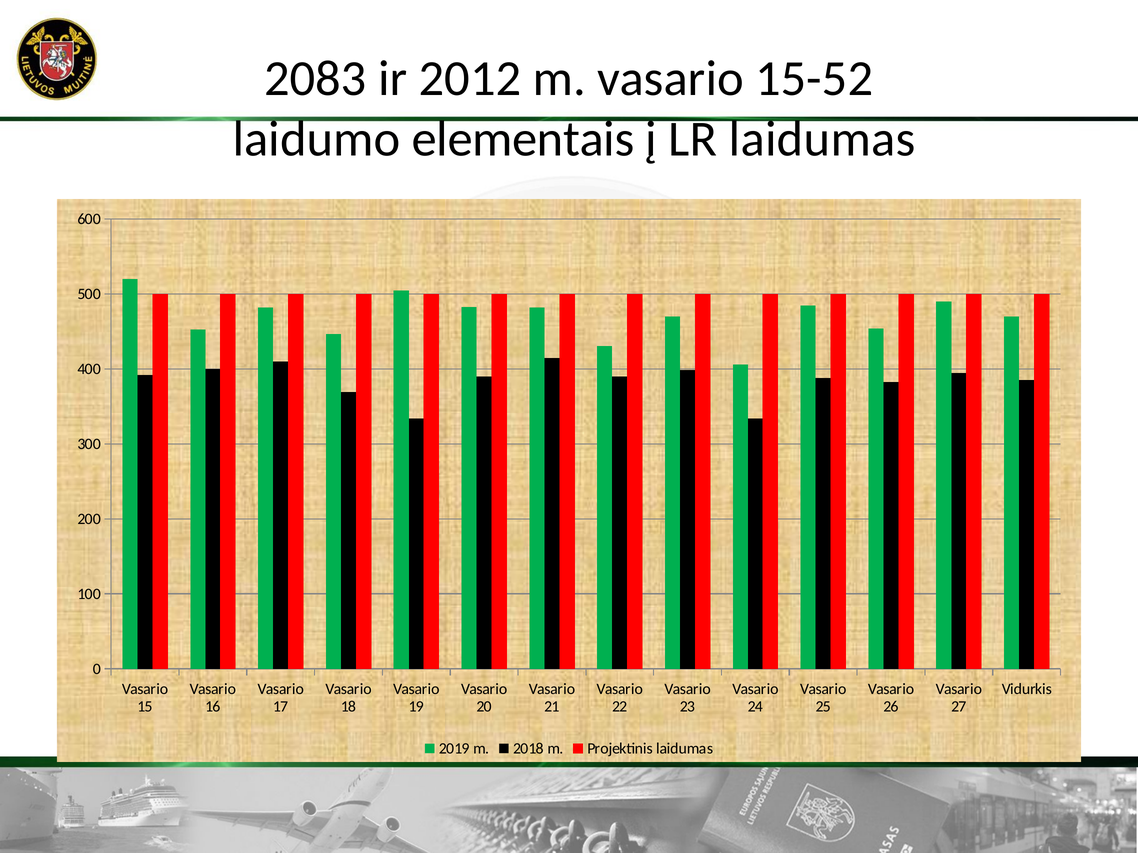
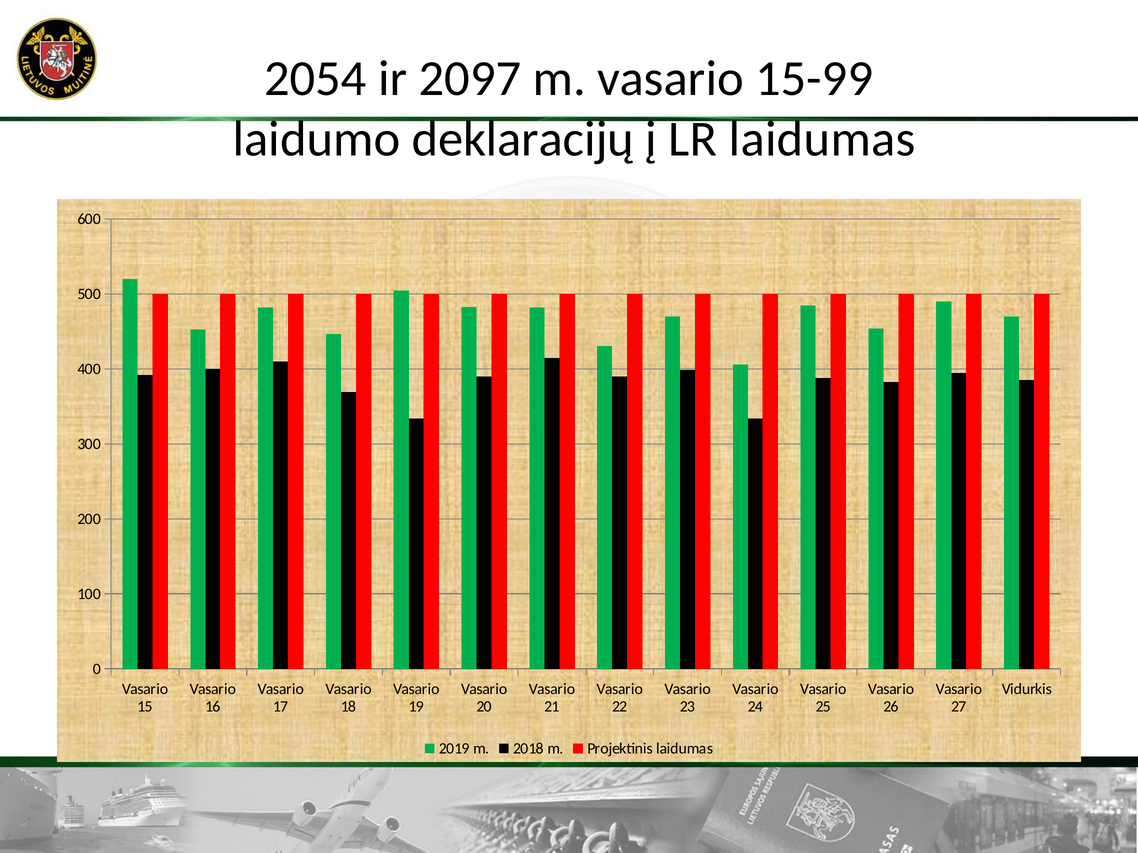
2083: 2083 -> 2054
2012: 2012 -> 2097
15-52: 15-52 -> 15-99
elementais: elementais -> deklaracijų
